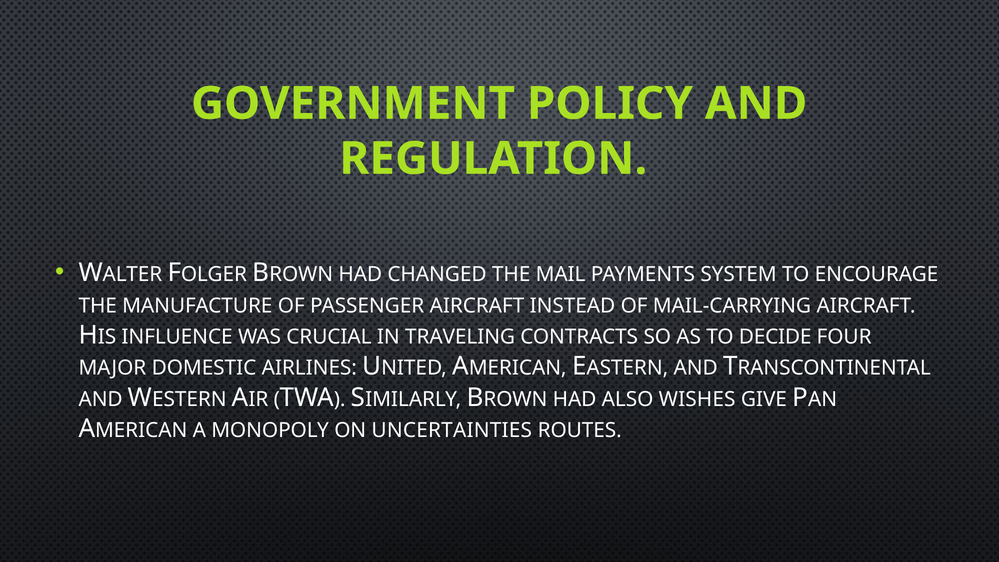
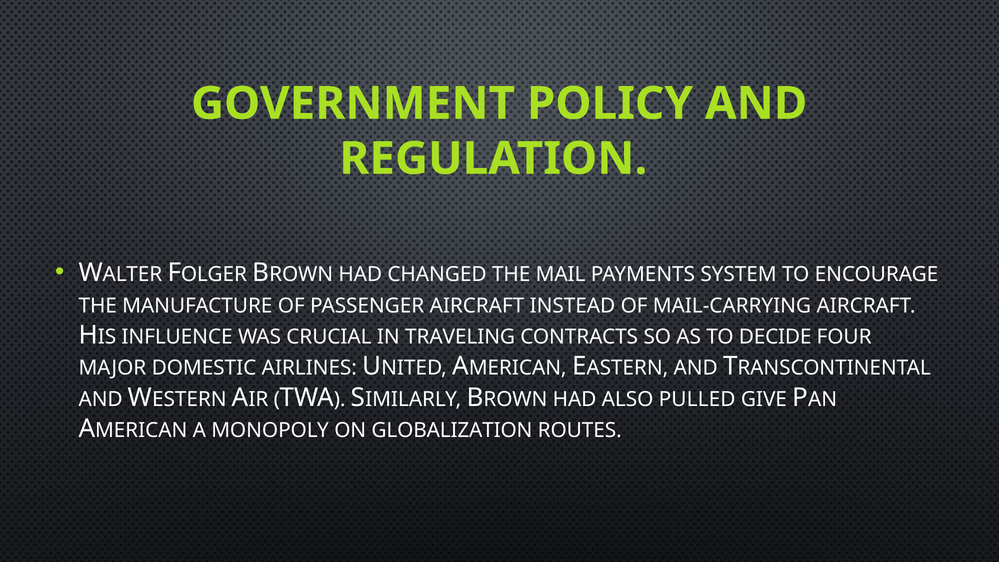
WISHES: WISHES -> PULLED
UNCERTAINTIES: UNCERTAINTIES -> GLOBALIZATION
